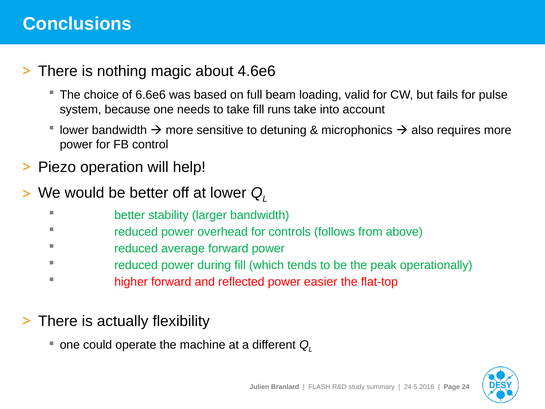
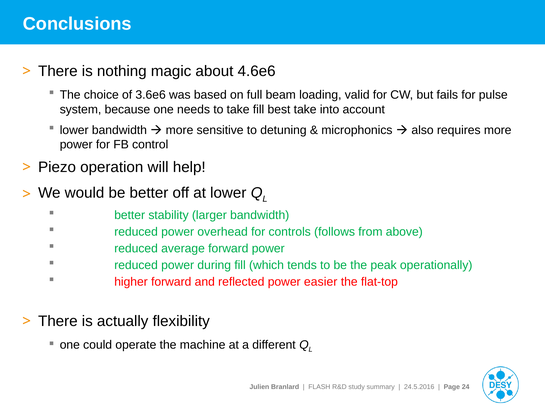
6.6e6: 6.6e6 -> 3.6e6
runs: runs -> best
